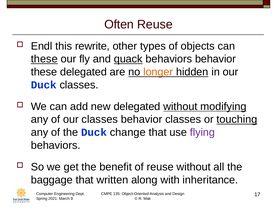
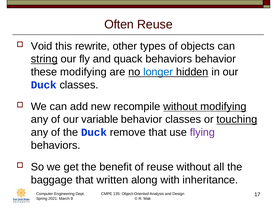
Endl: Endl -> Void
these at (44, 59): these -> string
quack underline: present -> none
these delegated: delegated -> modifying
longer colour: orange -> blue
new delegated: delegated -> recompile
our classes: classes -> variable
change: change -> remove
